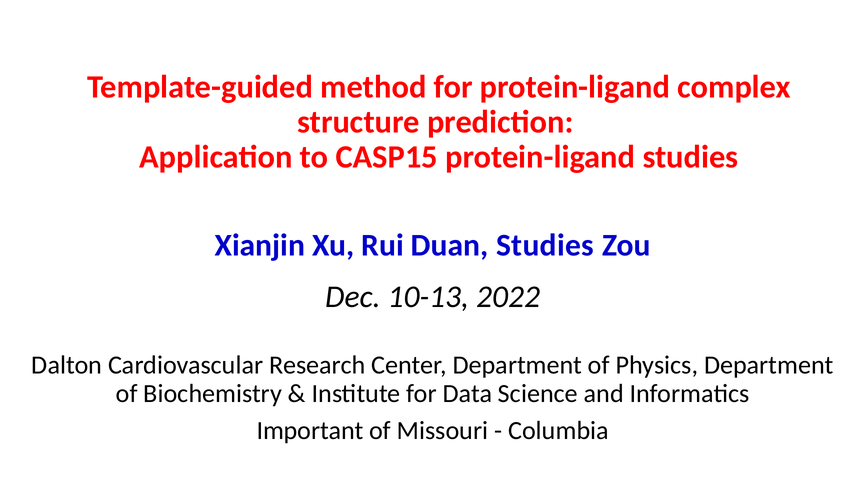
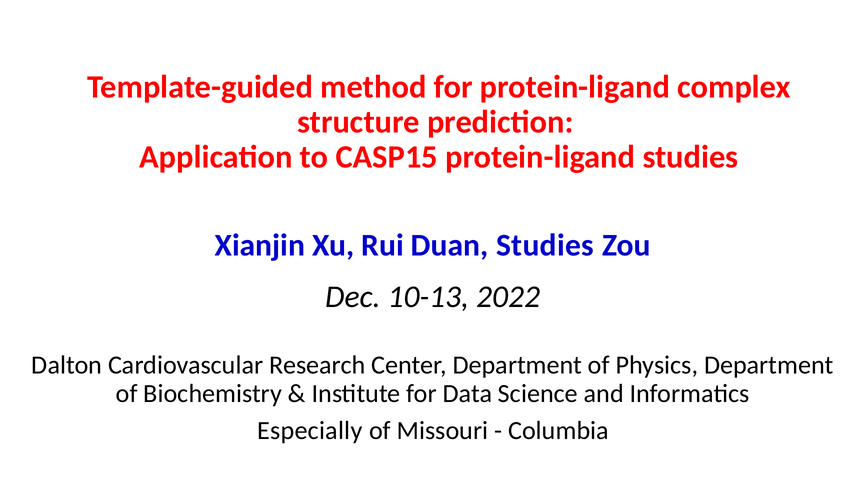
Important: Important -> Especially
